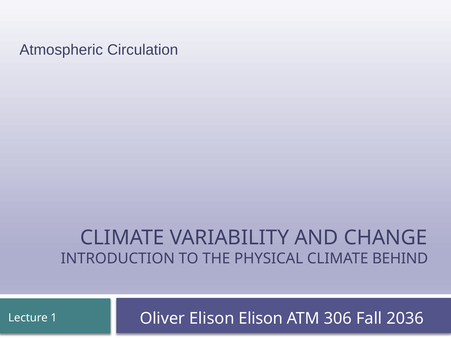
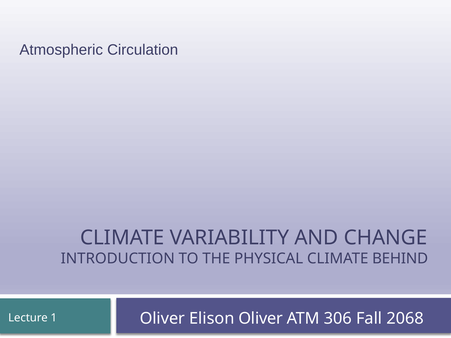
Elison Elison: Elison -> Oliver
2036: 2036 -> 2068
